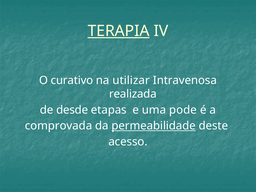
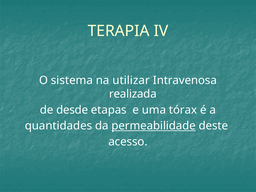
TERAPIA underline: present -> none
curativo: curativo -> sistema
pode: pode -> tórax
comprovada: comprovada -> quantidades
